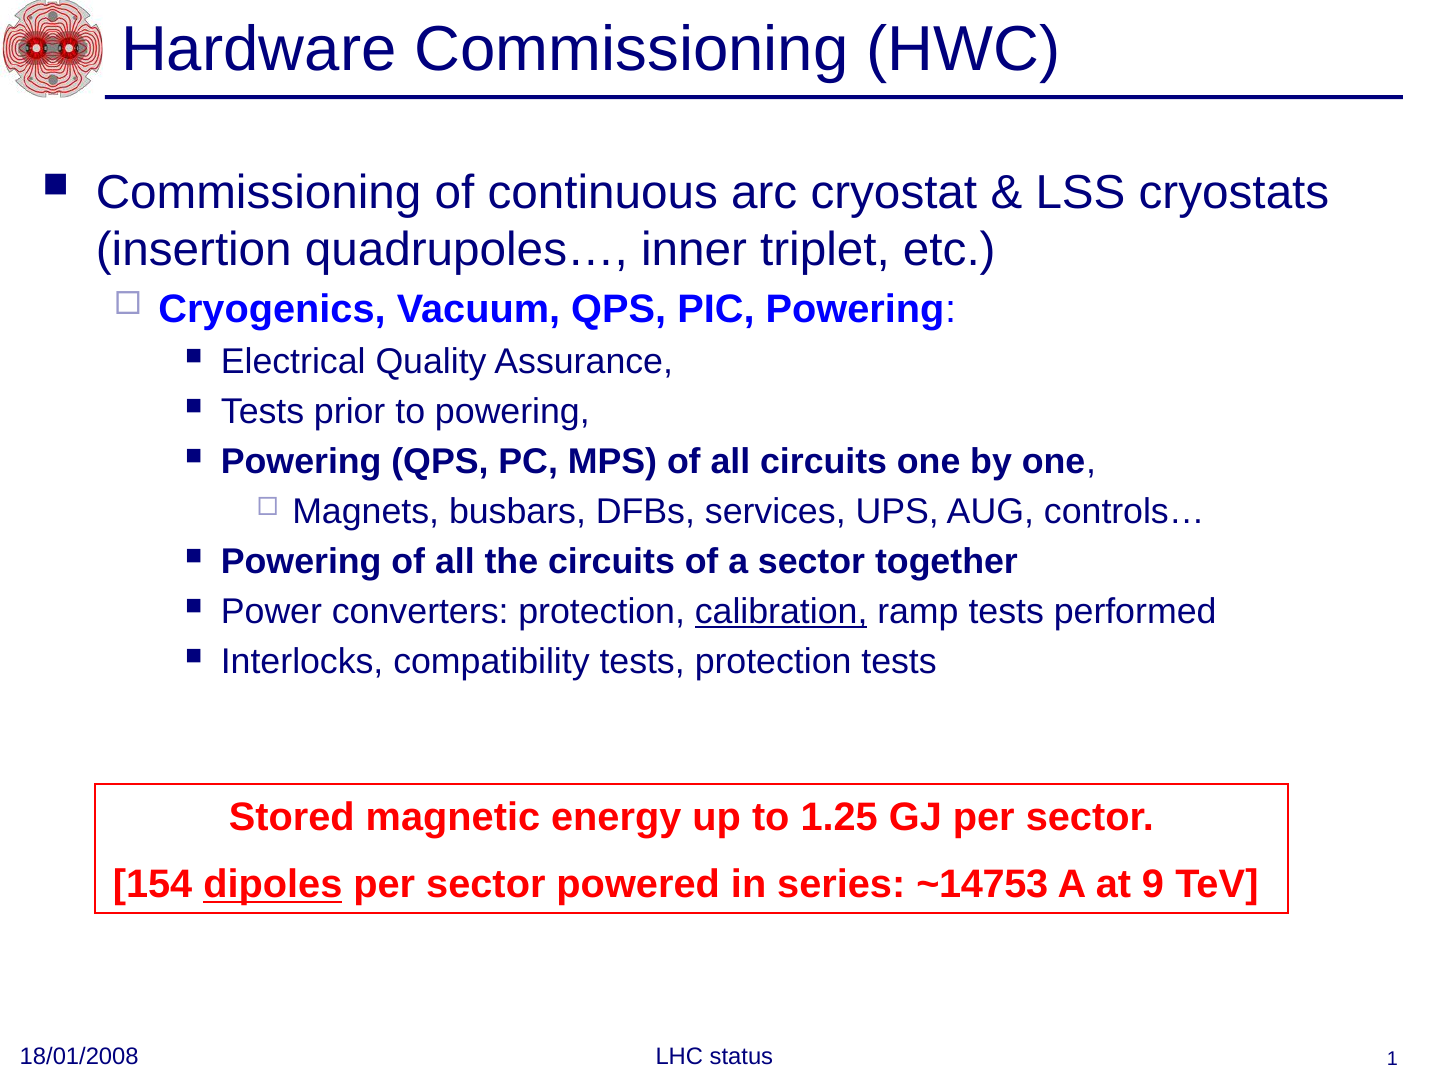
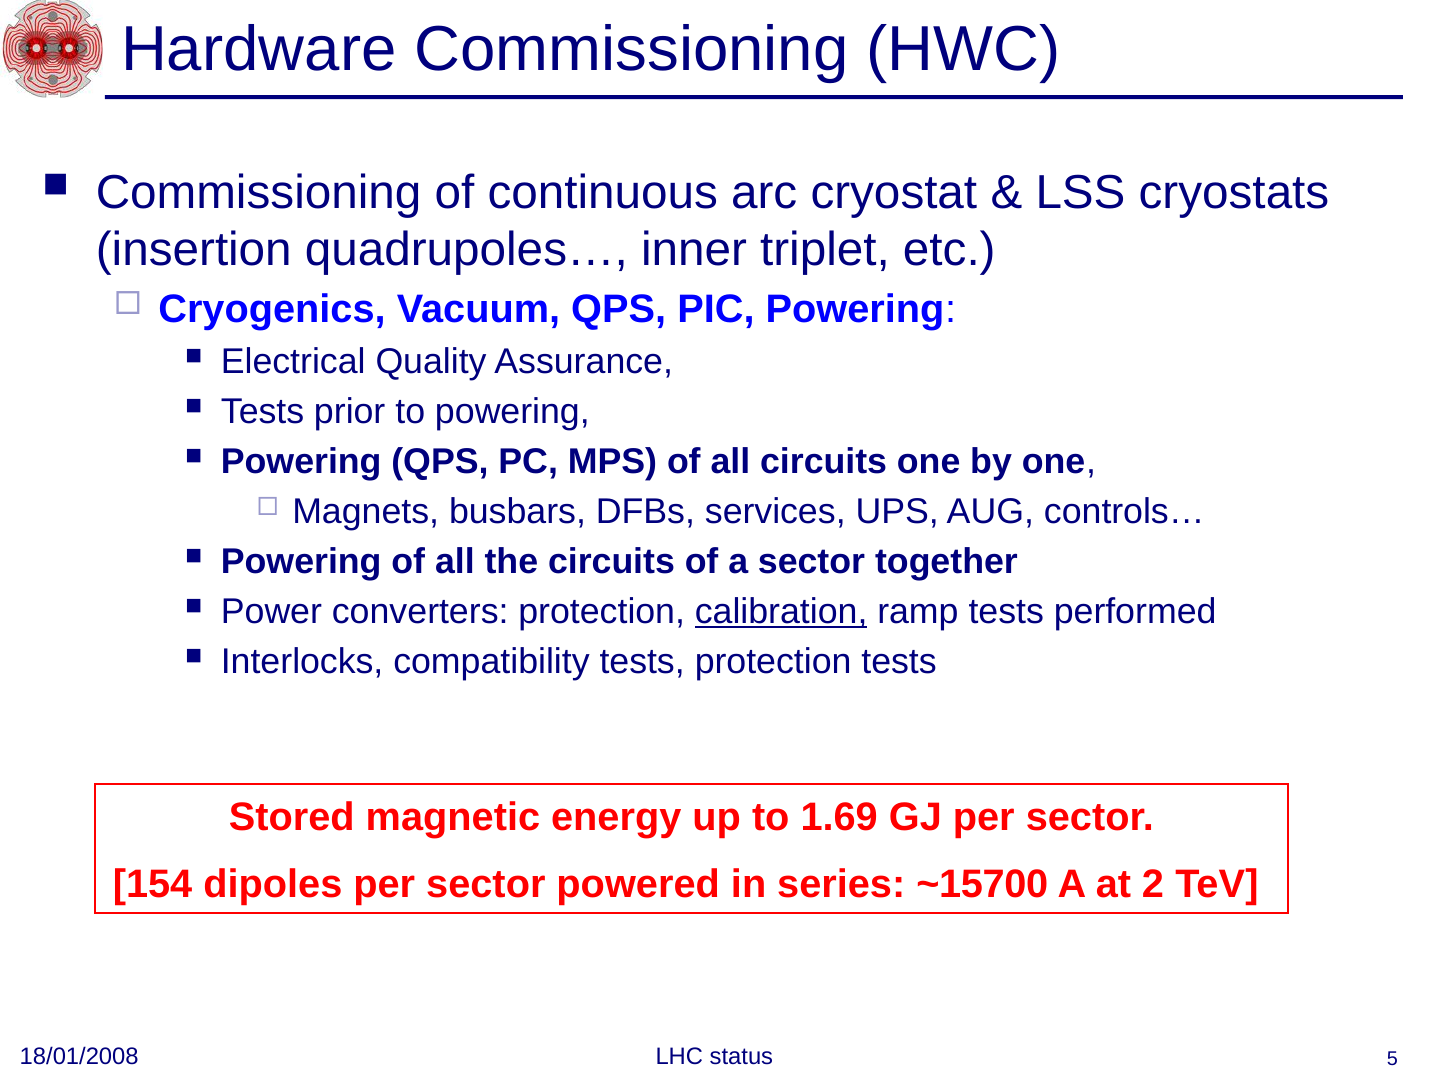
1.25: 1.25 -> 1.69
dipoles underline: present -> none
~14753: ~14753 -> ~15700
9: 9 -> 2
1: 1 -> 5
